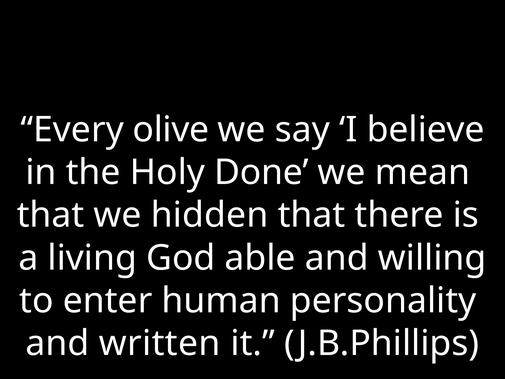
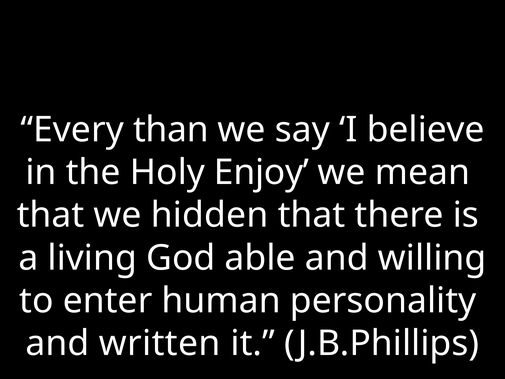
olive: olive -> than
Done: Done -> Enjoy
